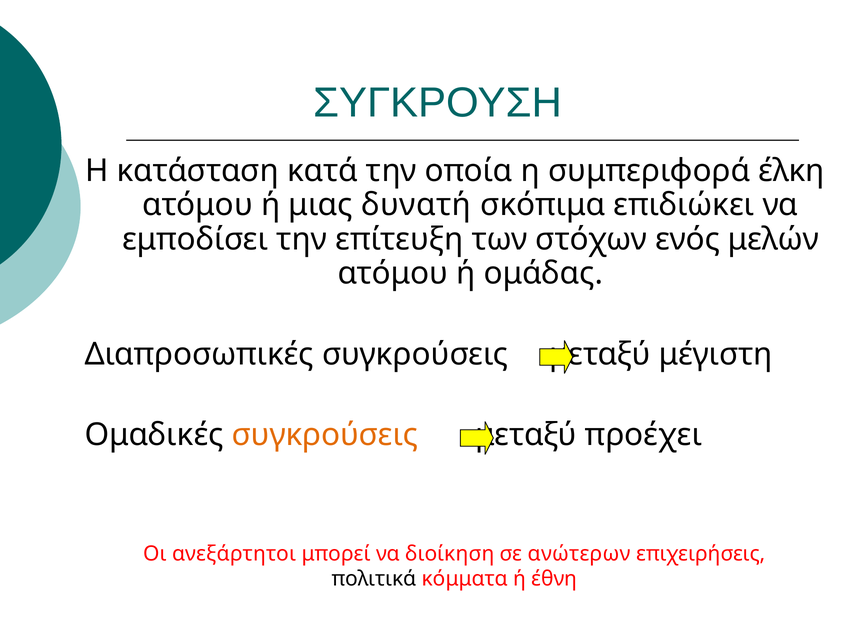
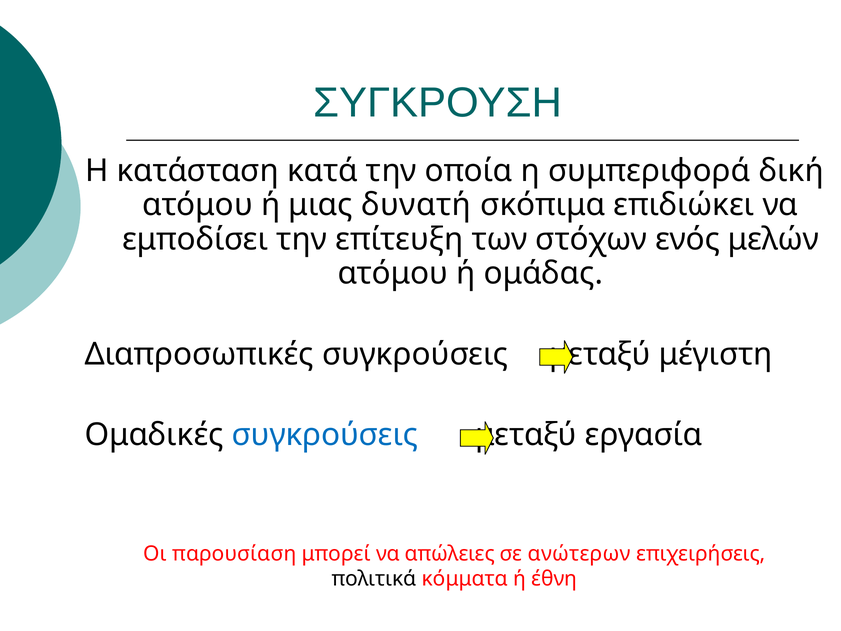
έλκη: έλκη -> δική
συγκρούσεις at (325, 435) colour: orange -> blue
προέχει: προέχει -> εργασία
ανεξάρτητοι: ανεξάρτητοι -> παρουσίαση
διοίκηση: διοίκηση -> απώλειες
